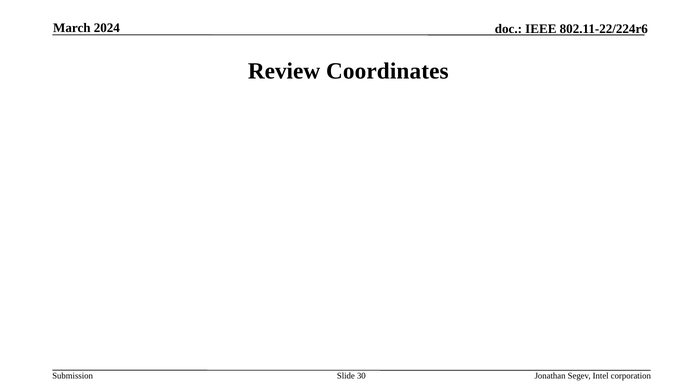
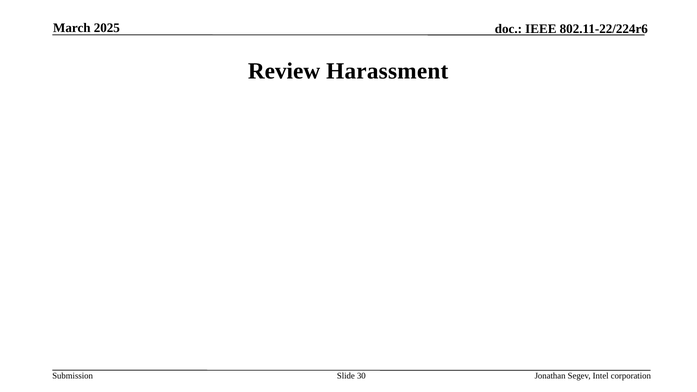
2024: 2024 -> 2025
Coordinates: Coordinates -> Harassment
